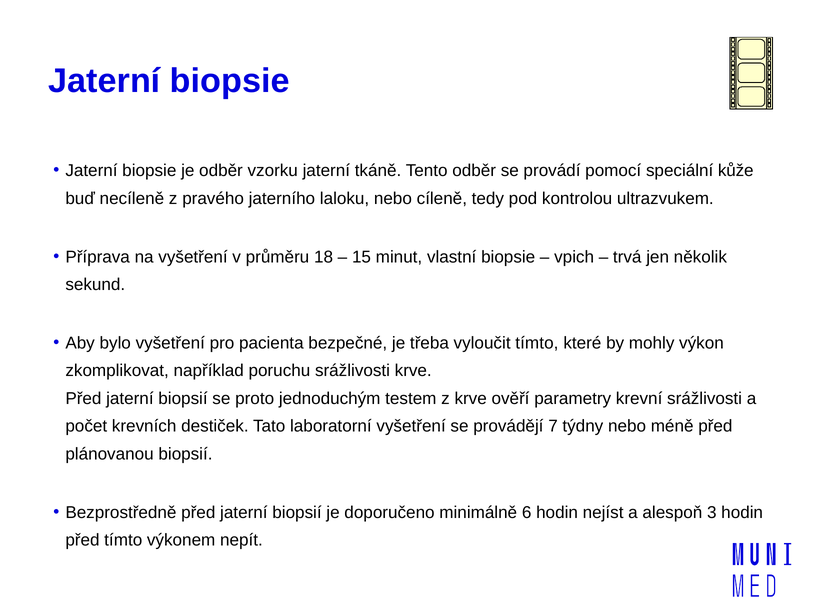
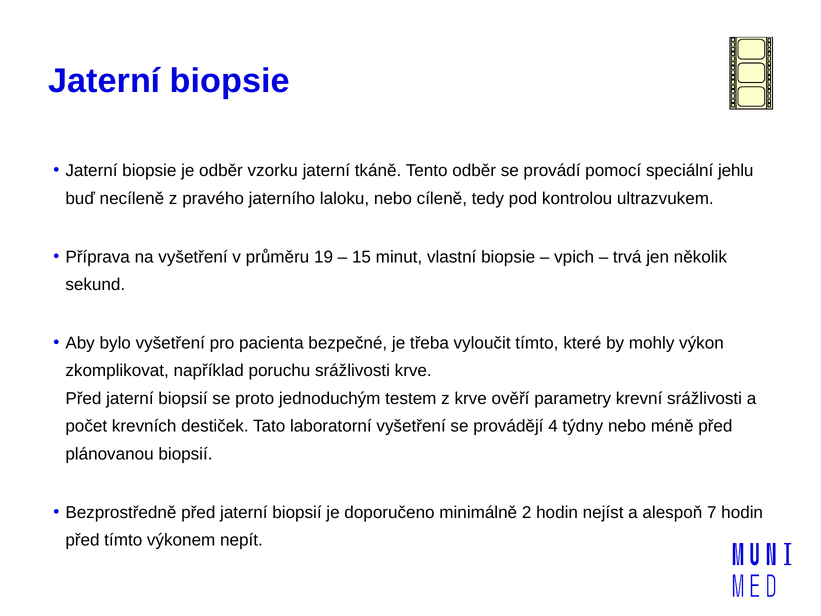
kůže: kůže -> jehlu
18: 18 -> 19
7: 7 -> 4
6: 6 -> 2
3: 3 -> 7
